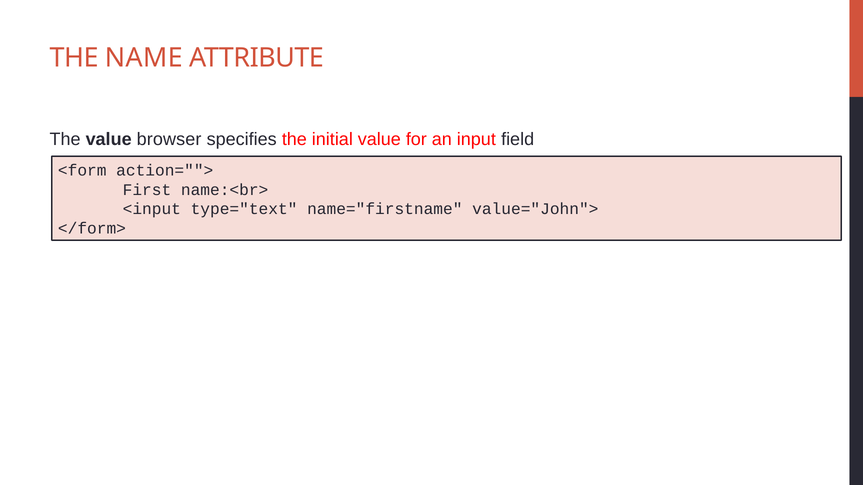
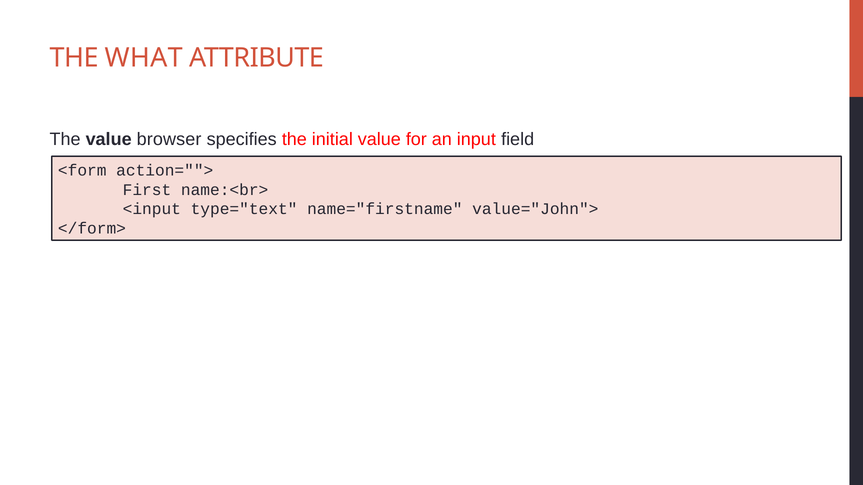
NAME: NAME -> WHAT
